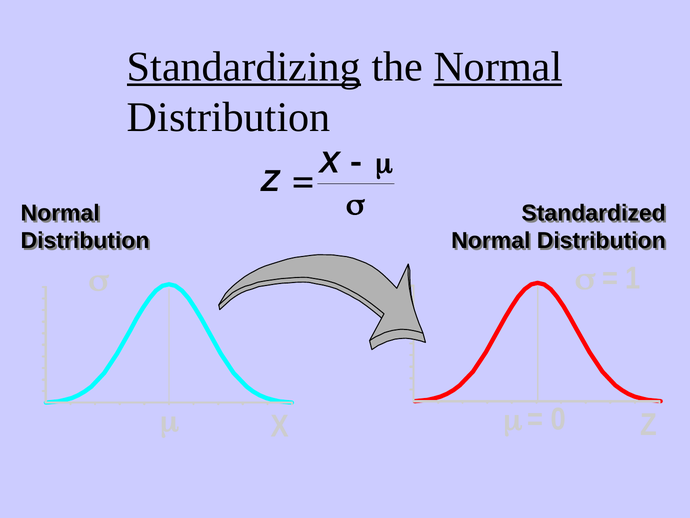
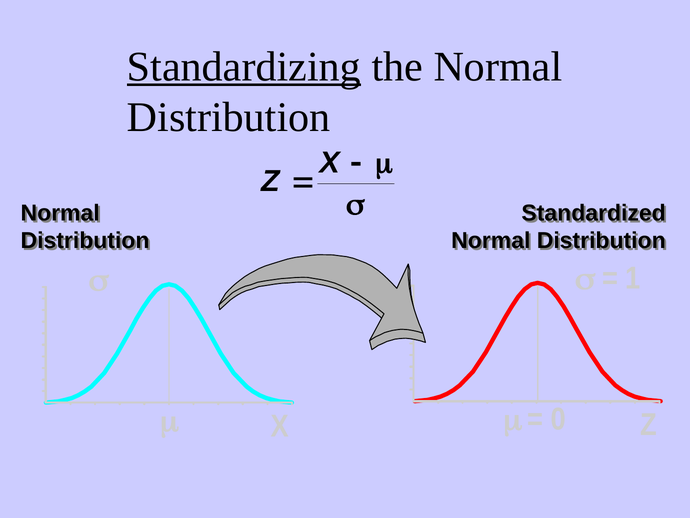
Normal at (498, 67) underline: present -> none
